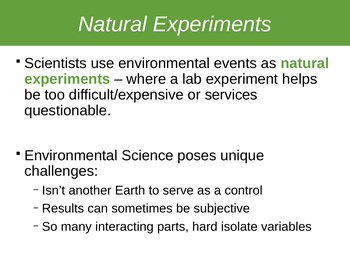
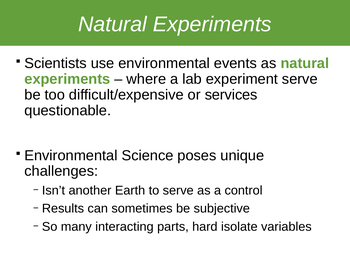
experiment helps: helps -> serve
